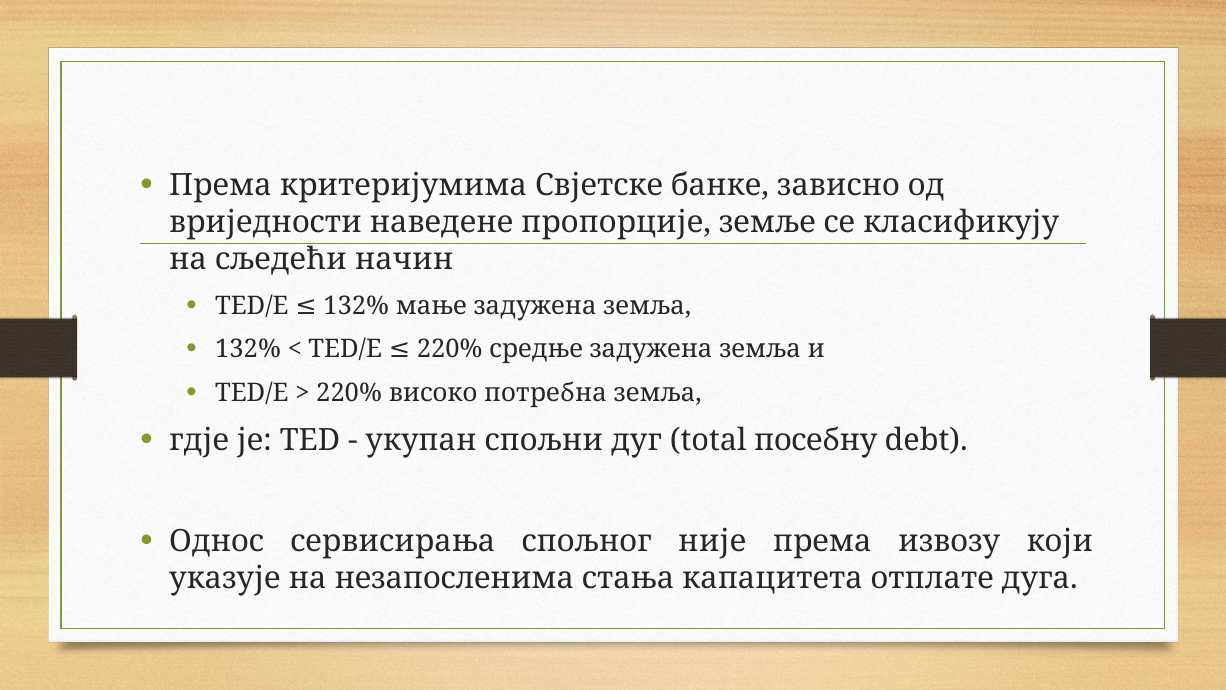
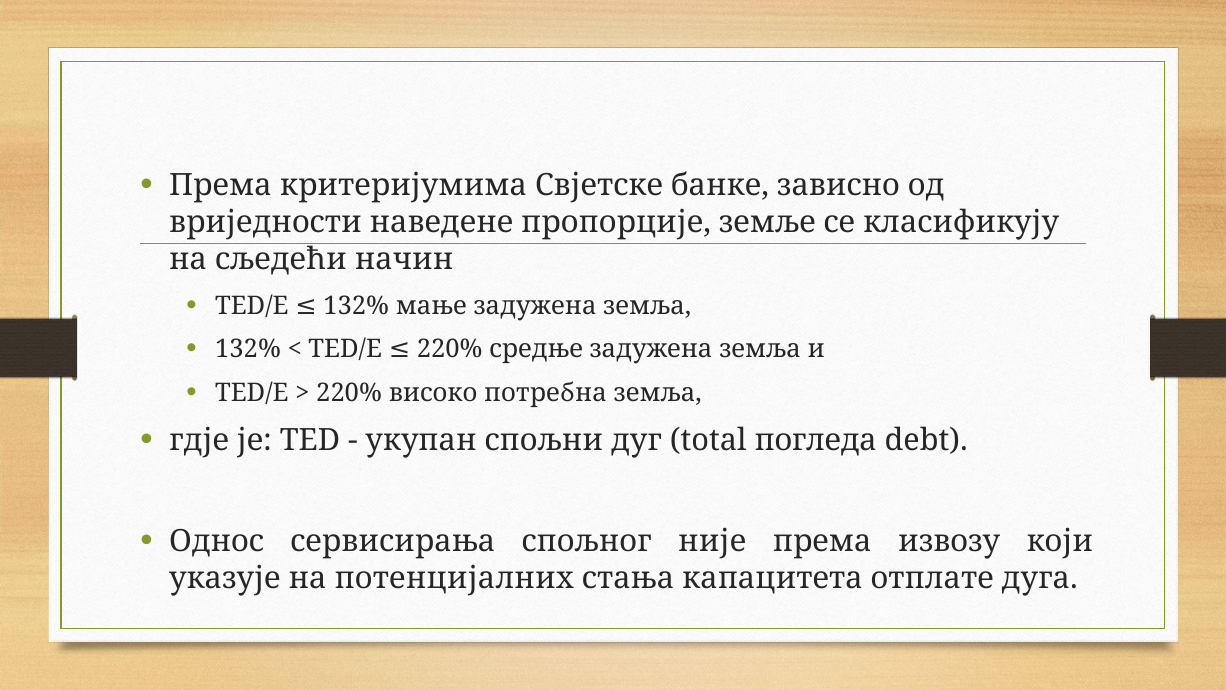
посебну: посебну -> погледа
незапосленима: незапосленима -> потенцијалних
